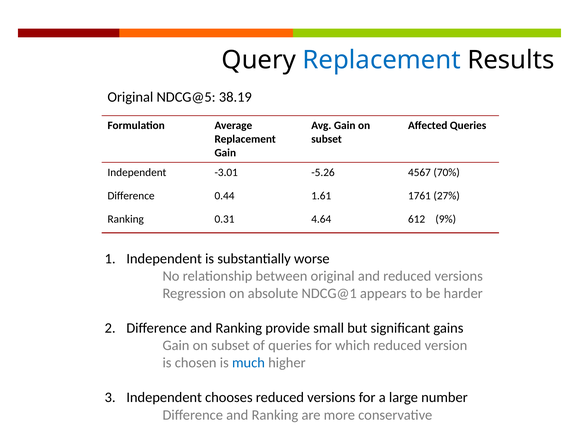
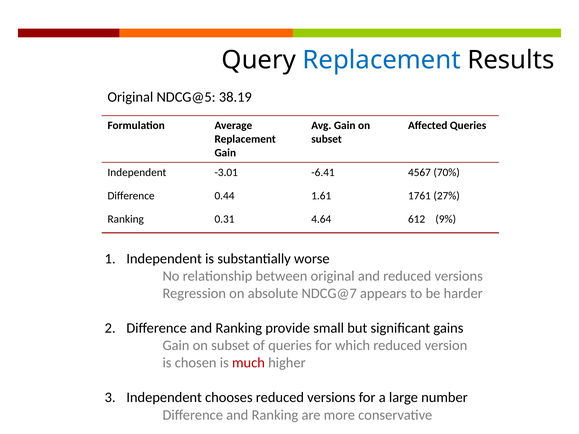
-5.26: -5.26 -> -6.41
NDCG@1: NDCG@1 -> NDCG@7
much colour: blue -> red
